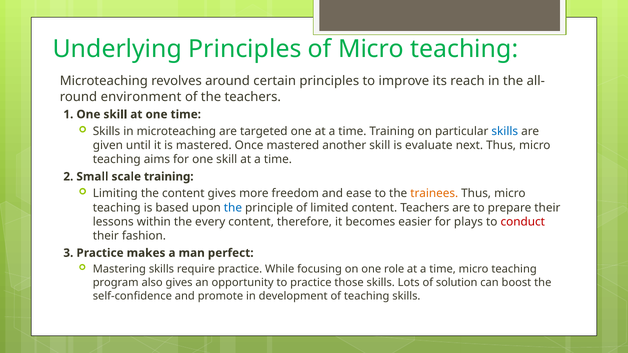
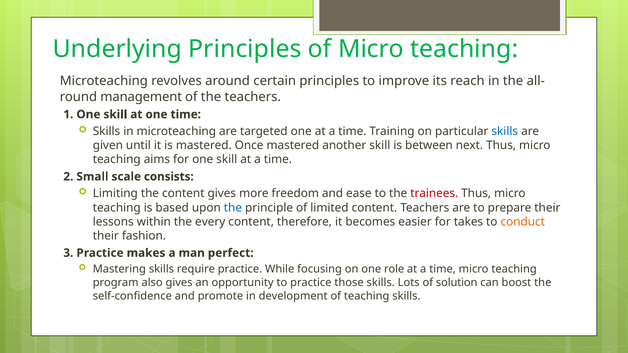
environment: environment -> management
evaluate: evaluate -> between
scale training: training -> consists
trainees colour: orange -> red
plays: plays -> takes
conduct colour: red -> orange
